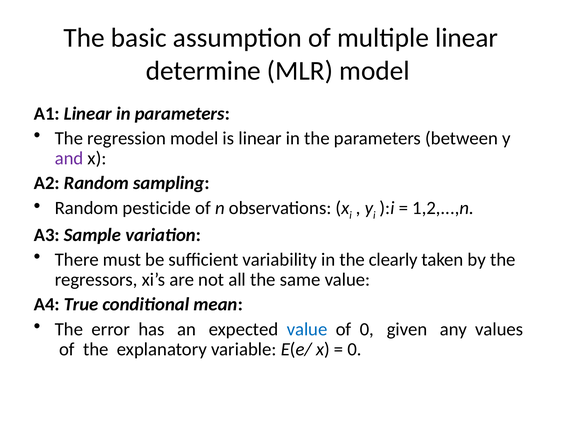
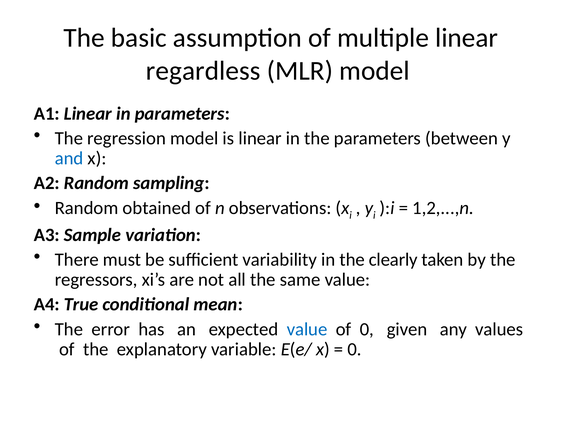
determine: determine -> regardless
and colour: purple -> blue
pesticide: pesticide -> obtained
